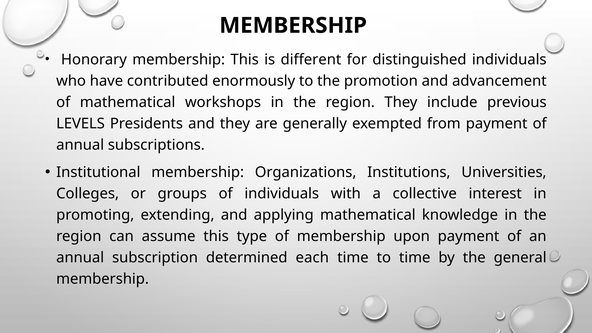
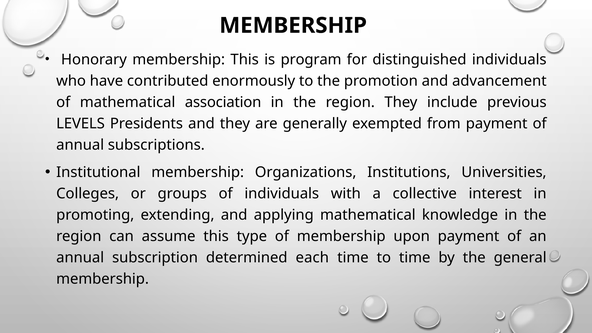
different: different -> program
workshops: workshops -> association
